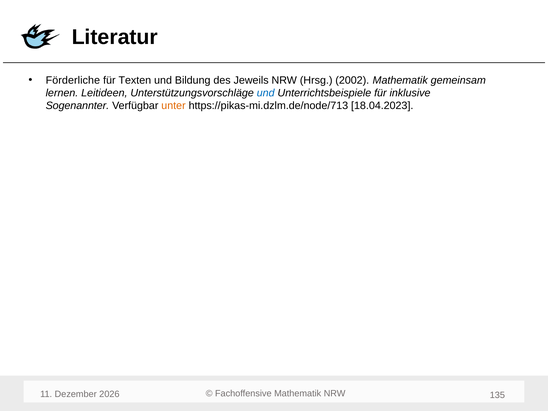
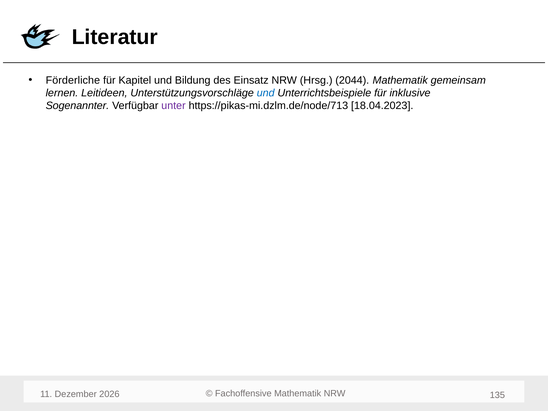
Texten: Texten -> Kapitel
Jeweils: Jeweils -> Einsatz
2002: 2002 -> 2044
unter colour: orange -> purple
